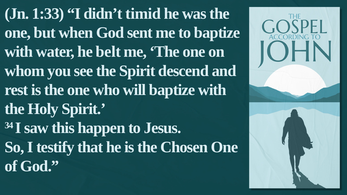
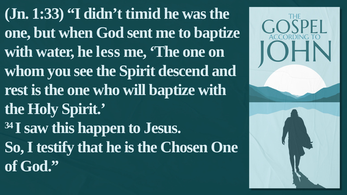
belt: belt -> less
